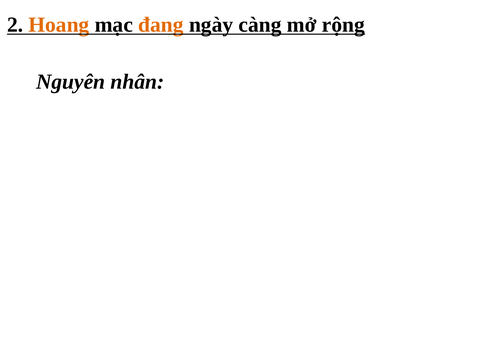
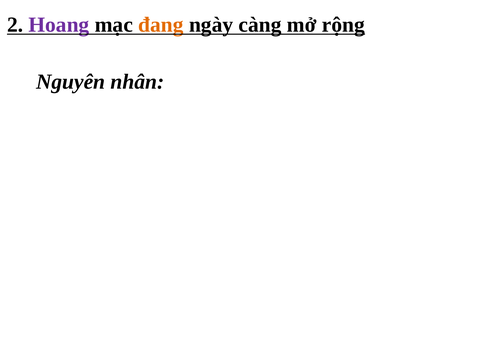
Hoang colour: orange -> purple
